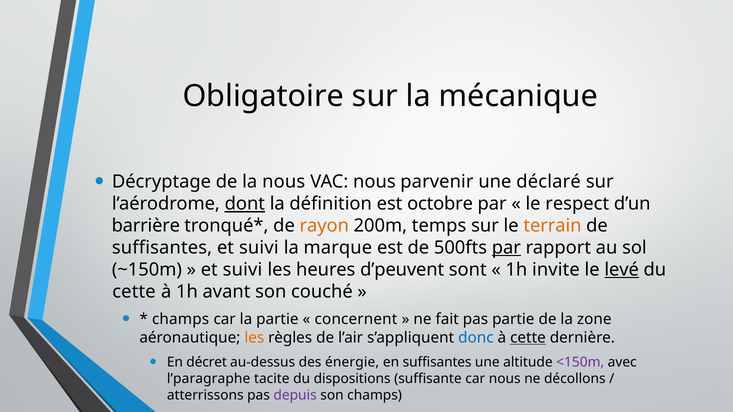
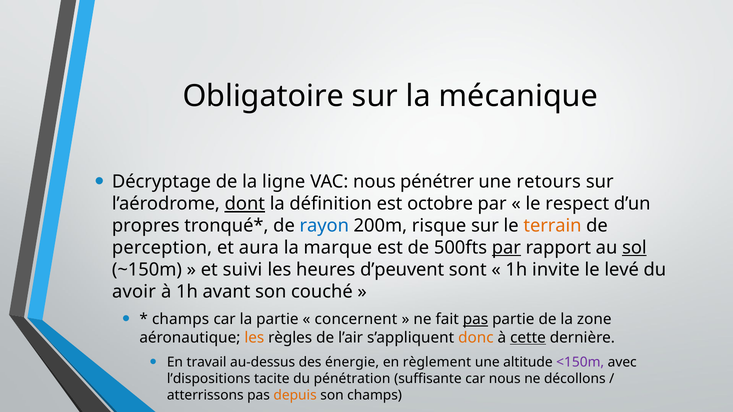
la nous: nous -> ligne
parvenir: parvenir -> pénétrer
déclaré: déclaré -> retours
barrière: barrière -> propres
rayon colour: orange -> blue
temps: temps -> risque
suffisantes at (162, 248): suffisantes -> perception
suivi at (259, 248): suivi -> aura
sol underline: none -> present
levé underline: present -> none
cette at (134, 292): cette -> avoir
pas at (475, 320) underline: none -> present
donc colour: blue -> orange
décret: décret -> travail
en suffisantes: suffisantes -> règlement
l’paragraphe: l’paragraphe -> l’dispositions
dispositions: dispositions -> pénétration
depuis colour: purple -> orange
